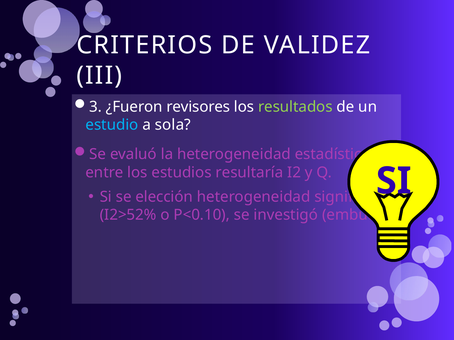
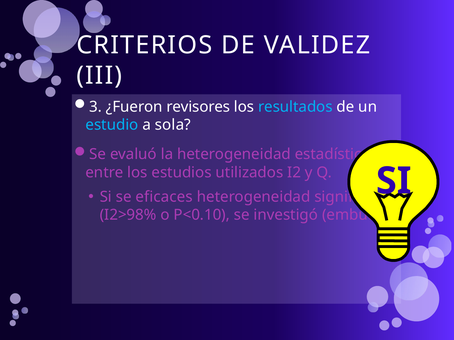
resultados colour: light green -> light blue
resultaría: resultaría -> utilizados
elección: elección -> eficaces
I2>52%: I2>52% -> I2>98%
